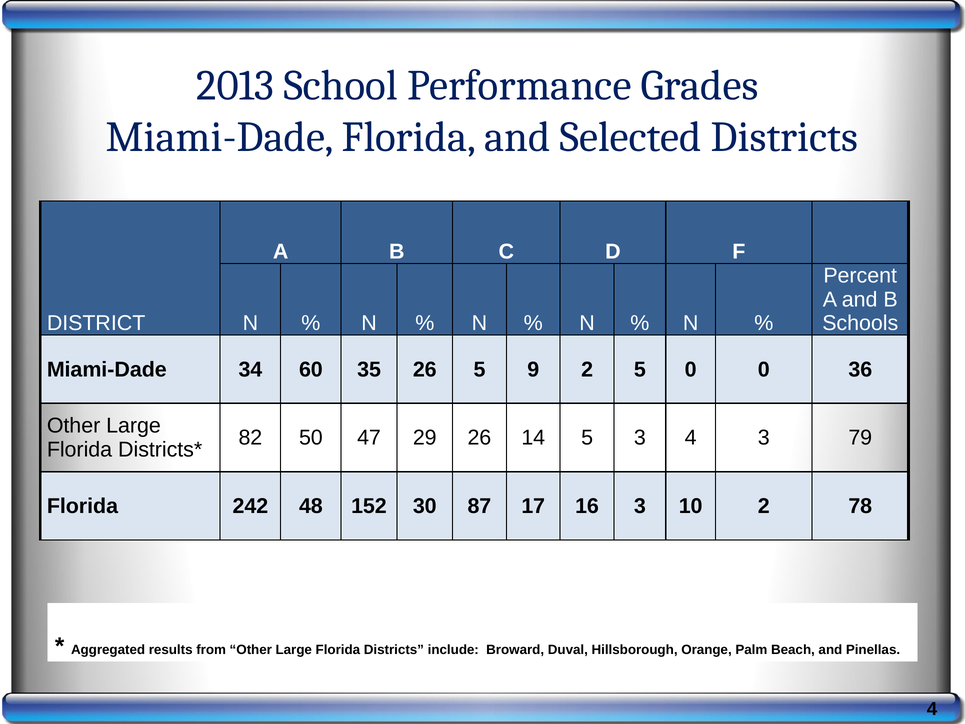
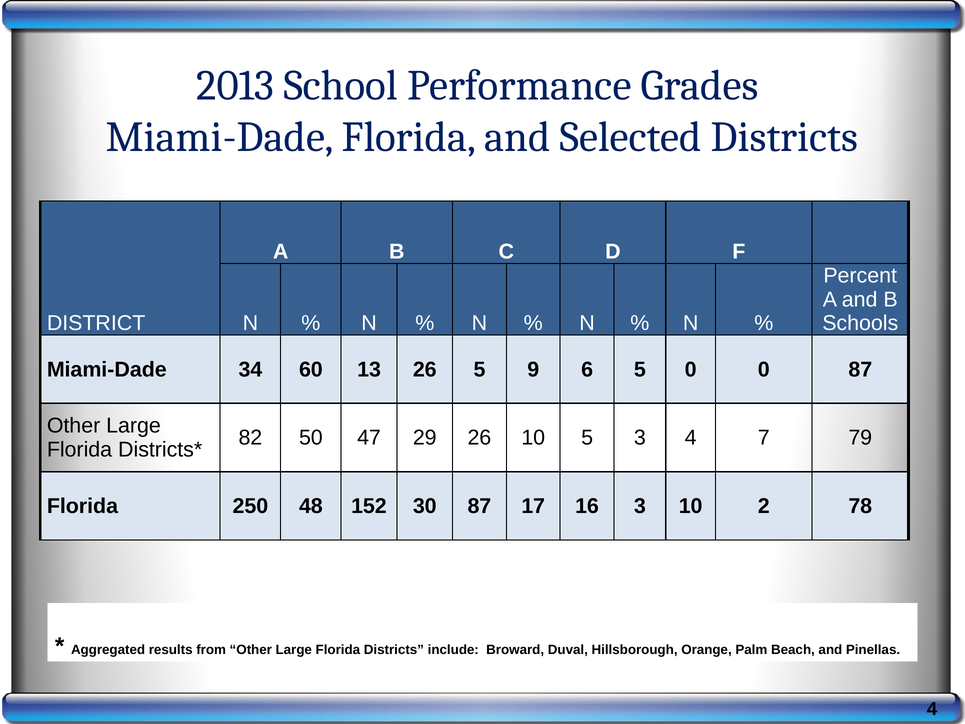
35: 35 -> 13
9 2: 2 -> 6
0 36: 36 -> 87
26 14: 14 -> 10
4 3: 3 -> 7
242: 242 -> 250
